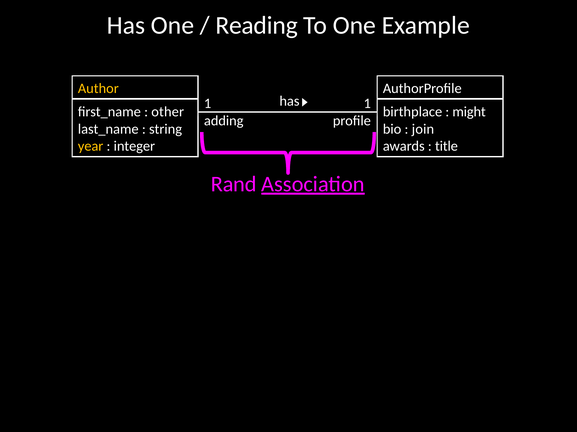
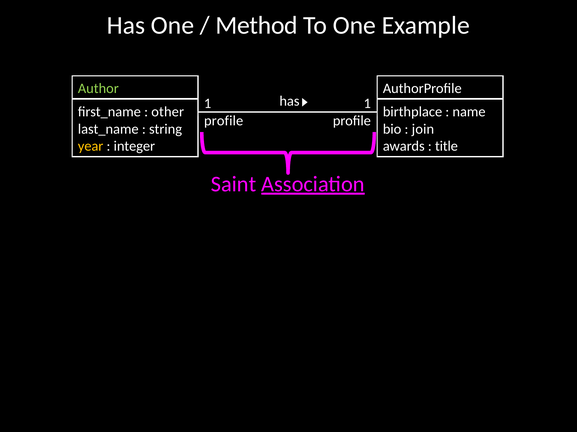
Reading: Reading -> Method
Author colour: yellow -> light green
might: might -> name
adding at (224, 121): adding -> profile
Rand: Rand -> Saint
